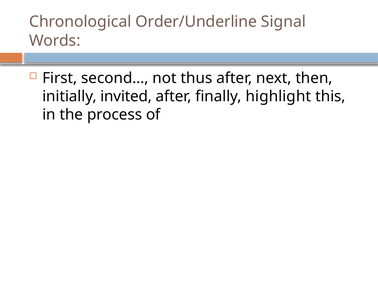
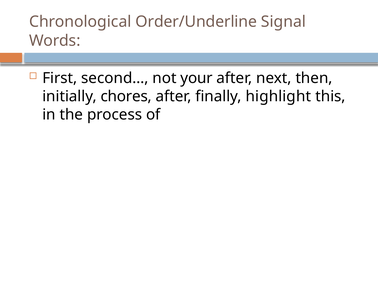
thus: thus -> your
invited: invited -> chores
